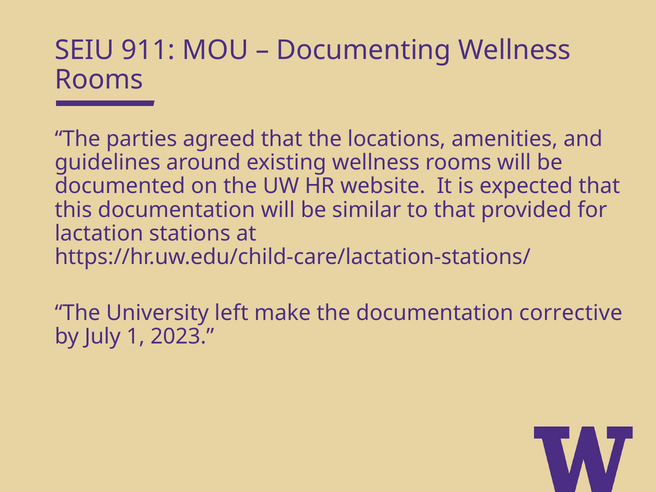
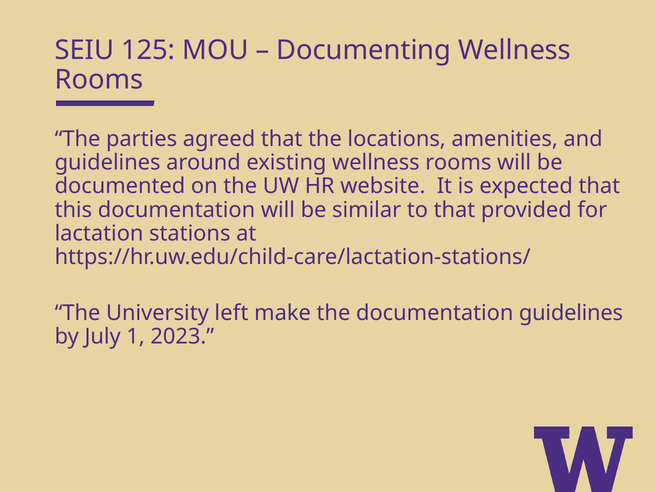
911: 911 -> 125
documentation corrective: corrective -> guidelines
